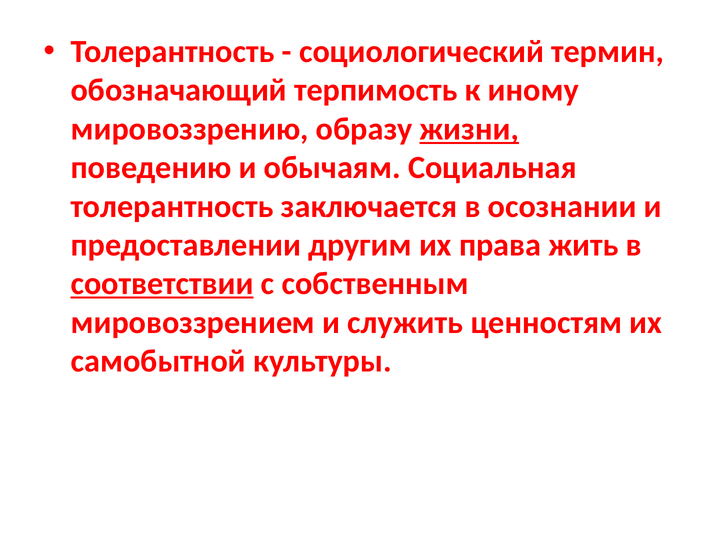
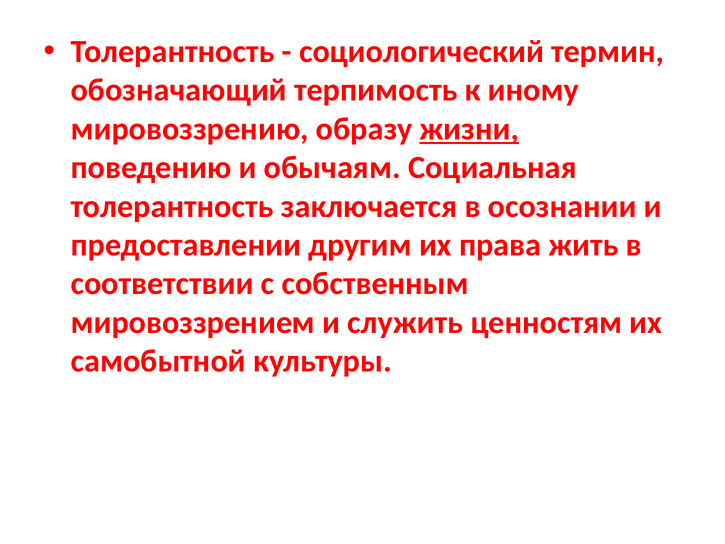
соответствии underline: present -> none
